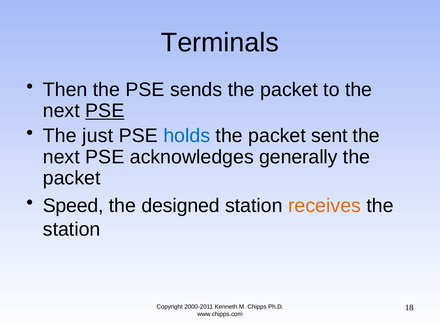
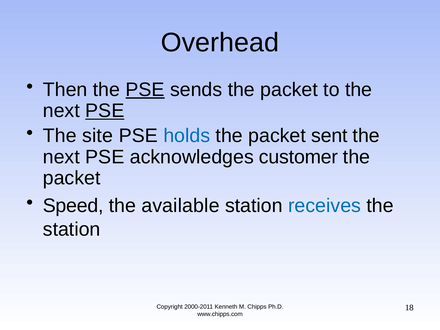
Terminals: Terminals -> Overhead
PSE at (145, 90) underline: none -> present
just: just -> site
generally: generally -> customer
designed: designed -> available
receives colour: orange -> blue
